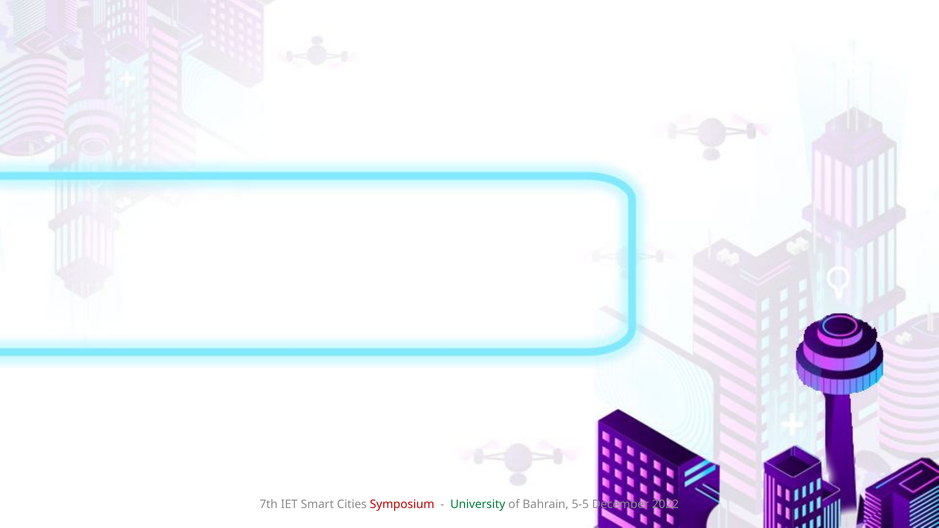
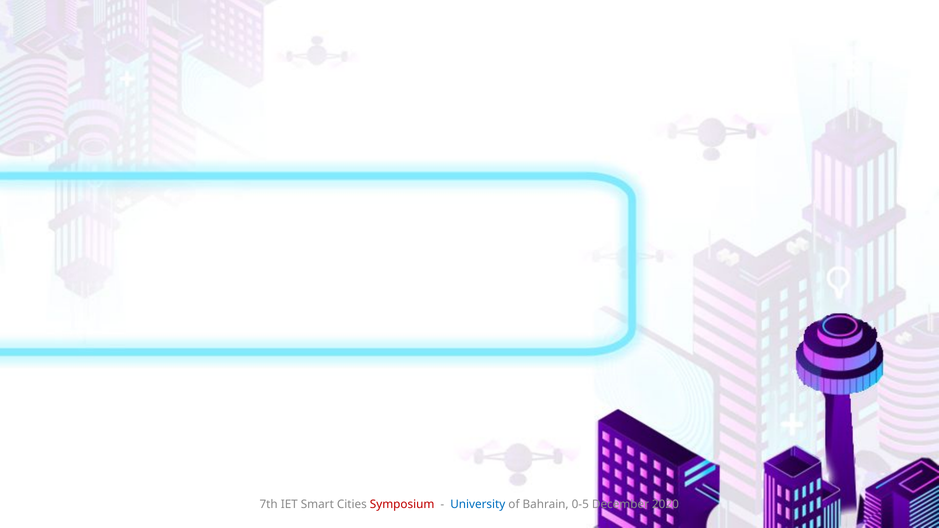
University colour: green -> blue
5-5: 5-5 -> 0-5
2022: 2022 -> 2020
